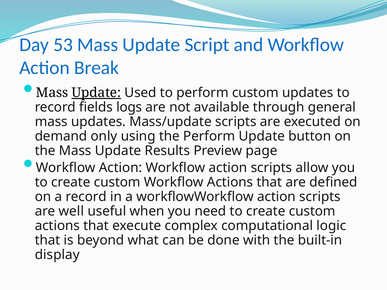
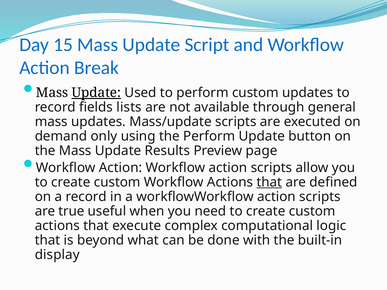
53: 53 -> 15
logs: logs -> lists
that at (269, 182) underline: none -> present
well: well -> true
